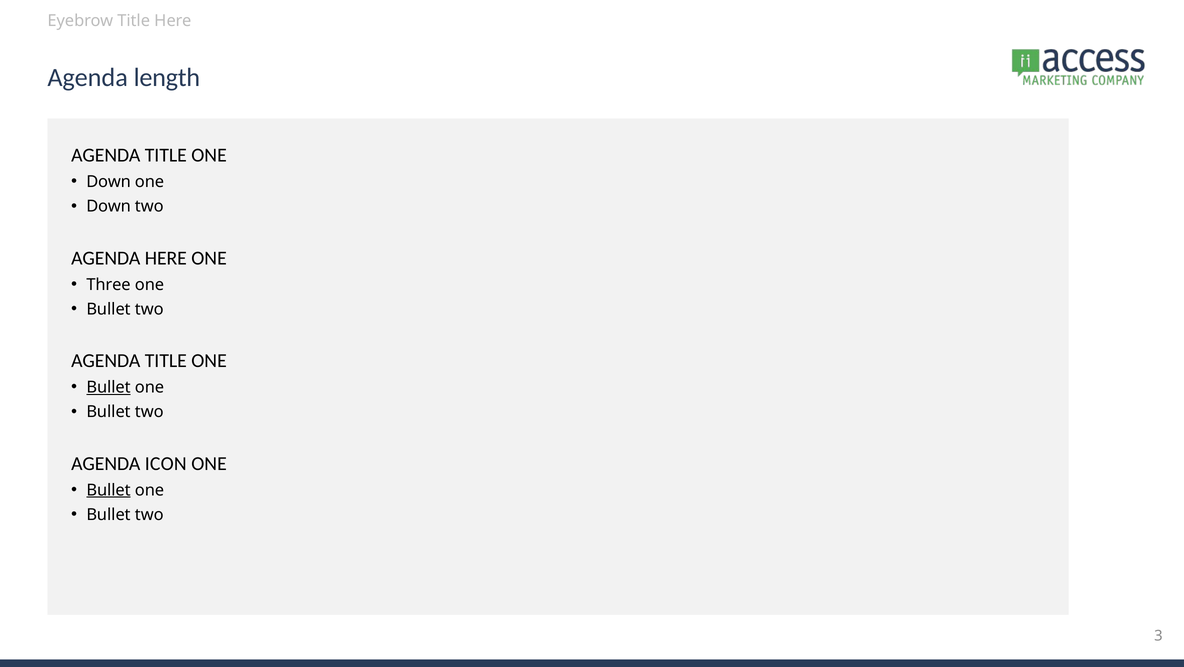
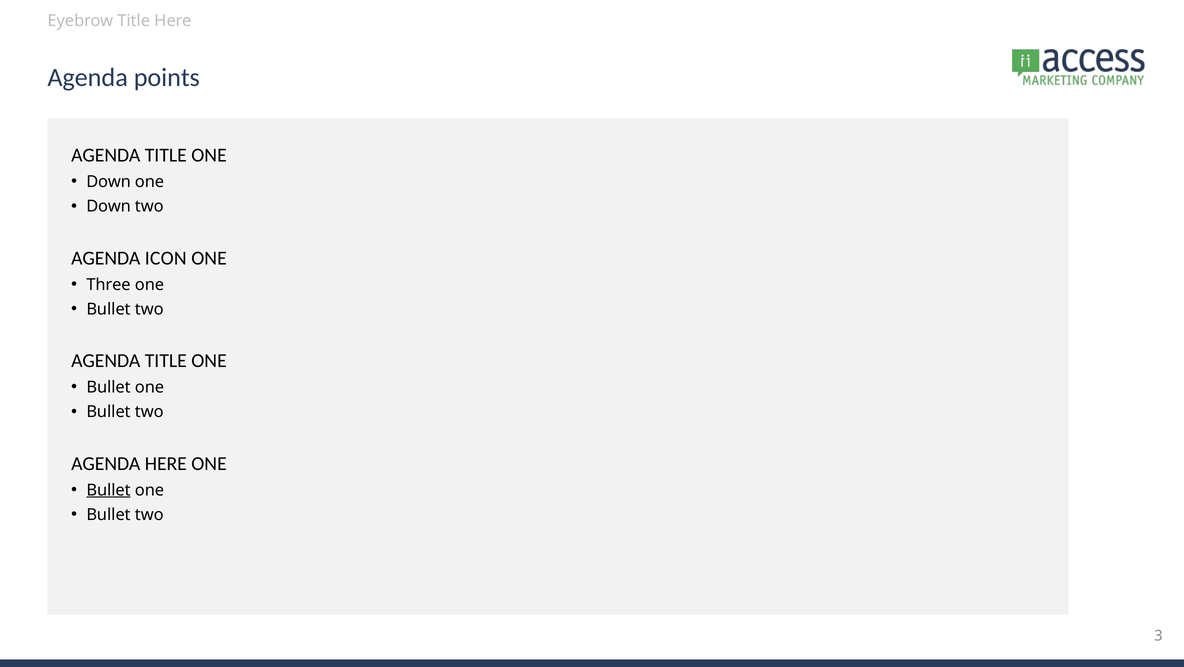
length: length -> points
AGENDA HERE: HERE -> ICON
Bullet at (108, 387) underline: present -> none
AGENDA ICON: ICON -> HERE
